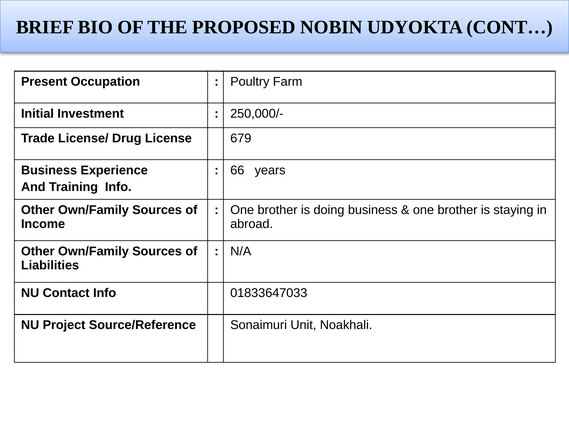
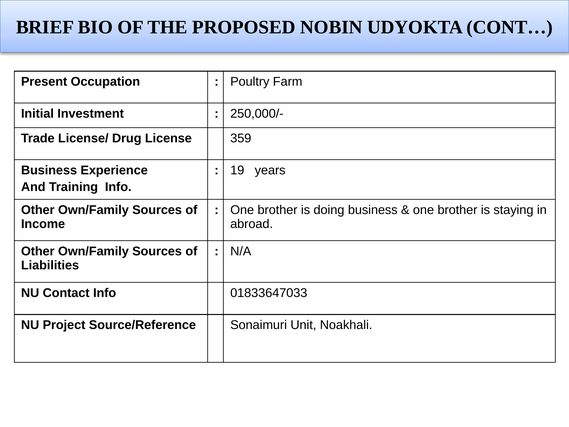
679: 679 -> 359
66: 66 -> 19
